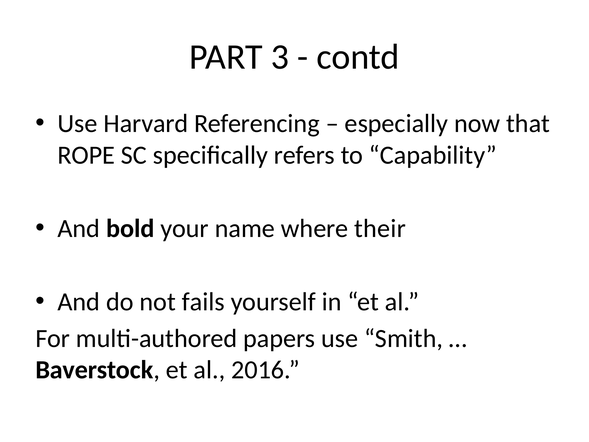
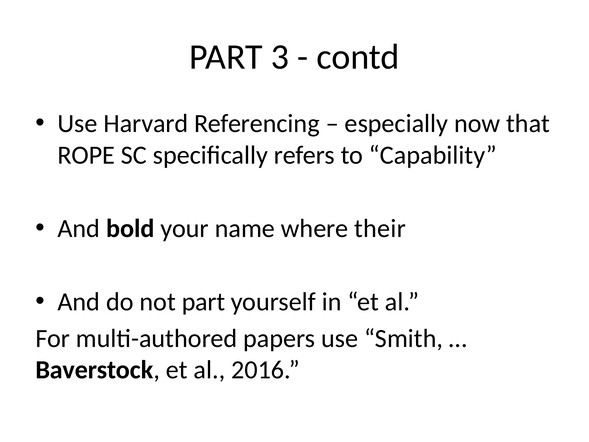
not fails: fails -> part
